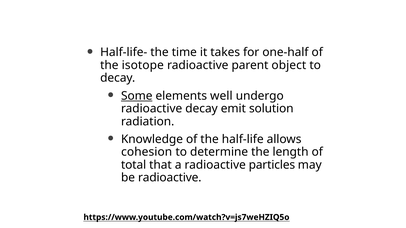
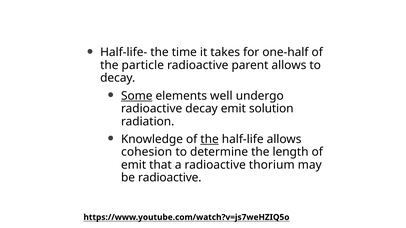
isotope: isotope -> particle
parent object: object -> allows
the at (210, 139) underline: none -> present
total at (134, 165): total -> emit
particles: particles -> thorium
